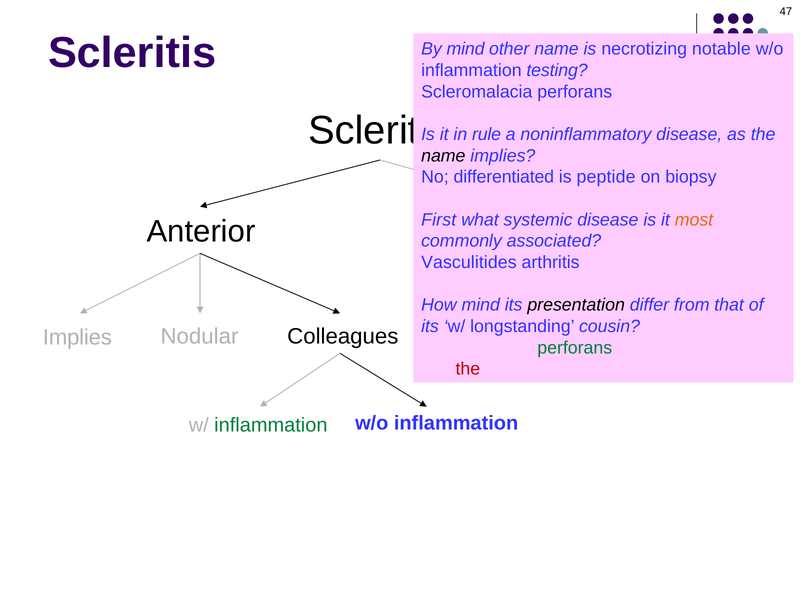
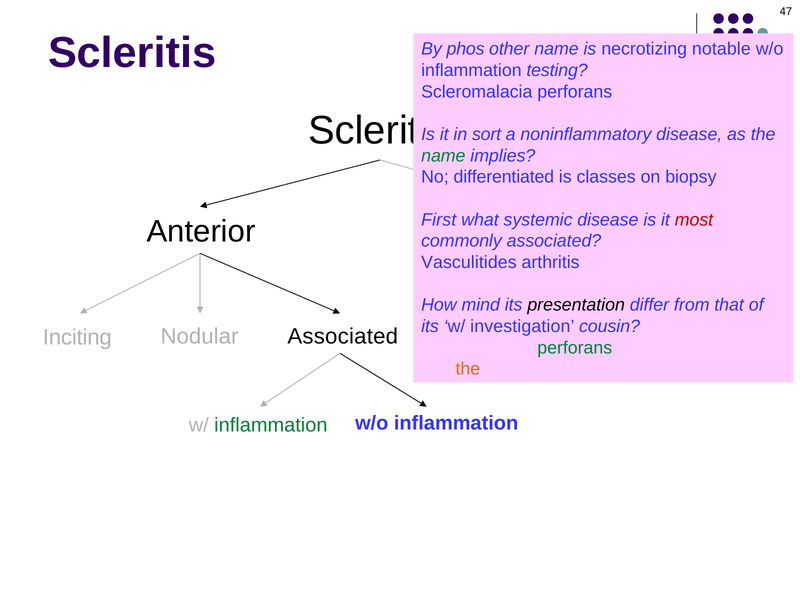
By mind: mind -> phos
rule: rule -> sort
name at (443, 156) colour: black -> green
peptide: peptide -> classes
most colour: orange -> red
longstanding: longstanding -> investigation
Implies at (77, 337): Implies -> Inciting
Nodular Colleagues: Colleagues -> Associated
the at (468, 369) colour: red -> orange
